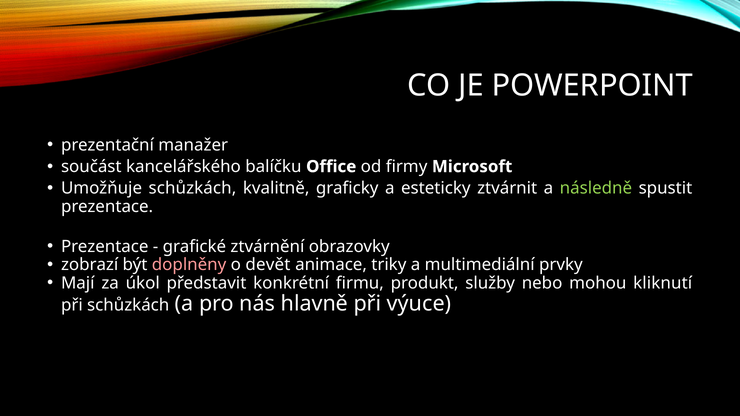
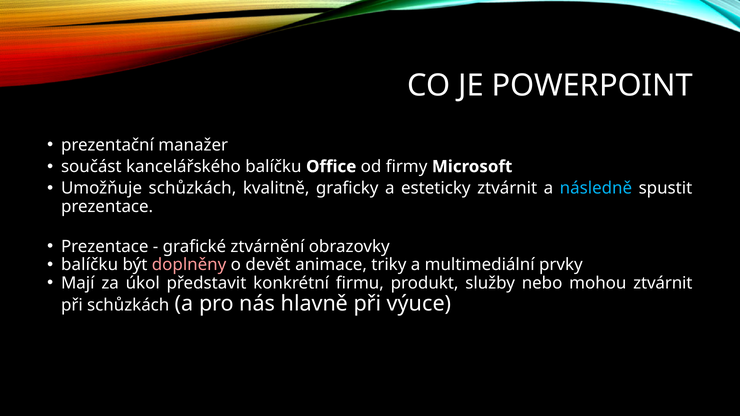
následně colour: light green -> light blue
zobrazí at (90, 265): zobrazí -> balíčku
mohou kliknutí: kliknutí -> ztvárnit
